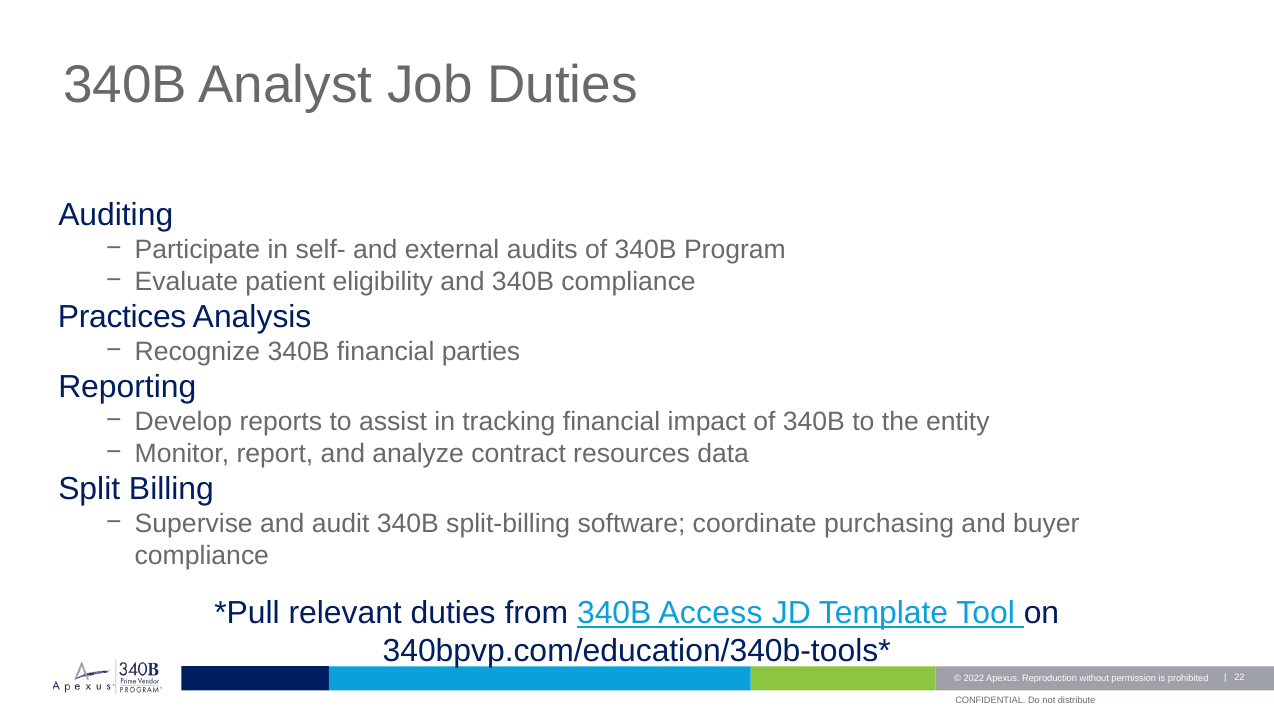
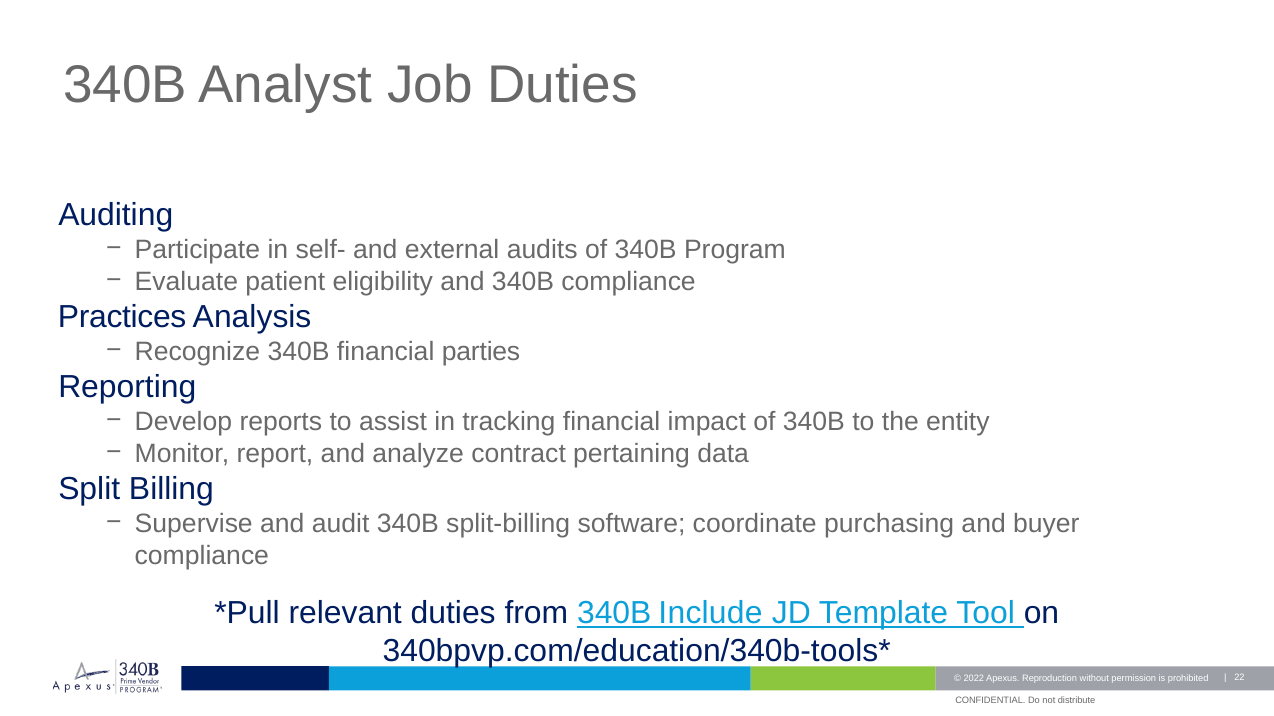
resources: resources -> pertaining
Access: Access -> Include
